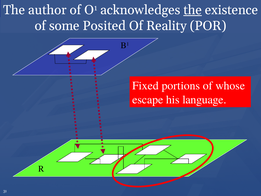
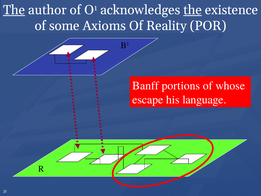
The at (14, 10) underline: none -> present
Posited: Posited -> Axioms
Fixed: Fixed -> Banff
